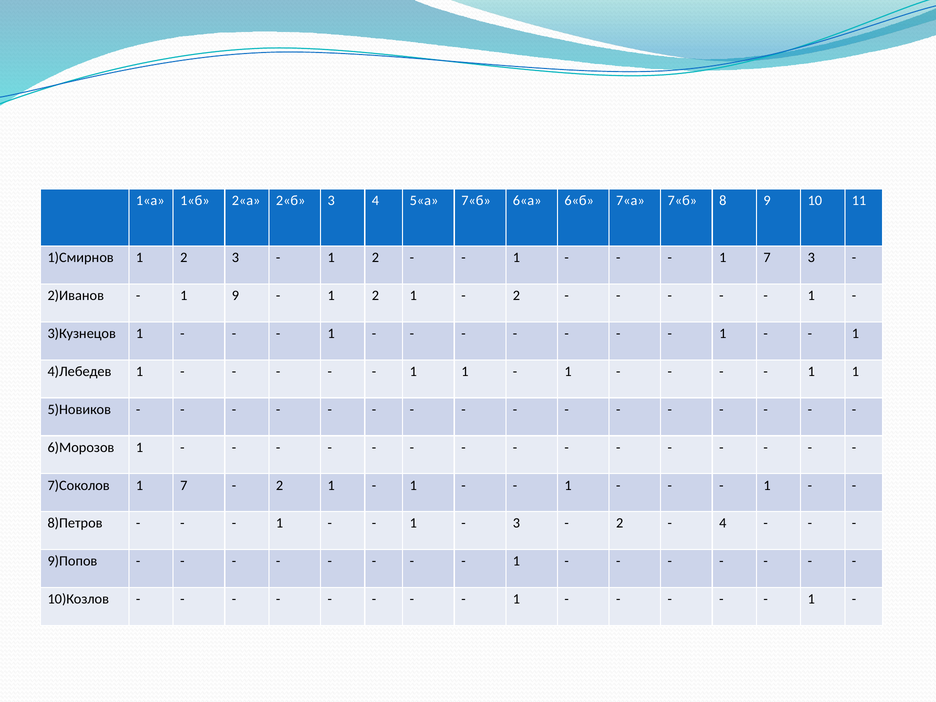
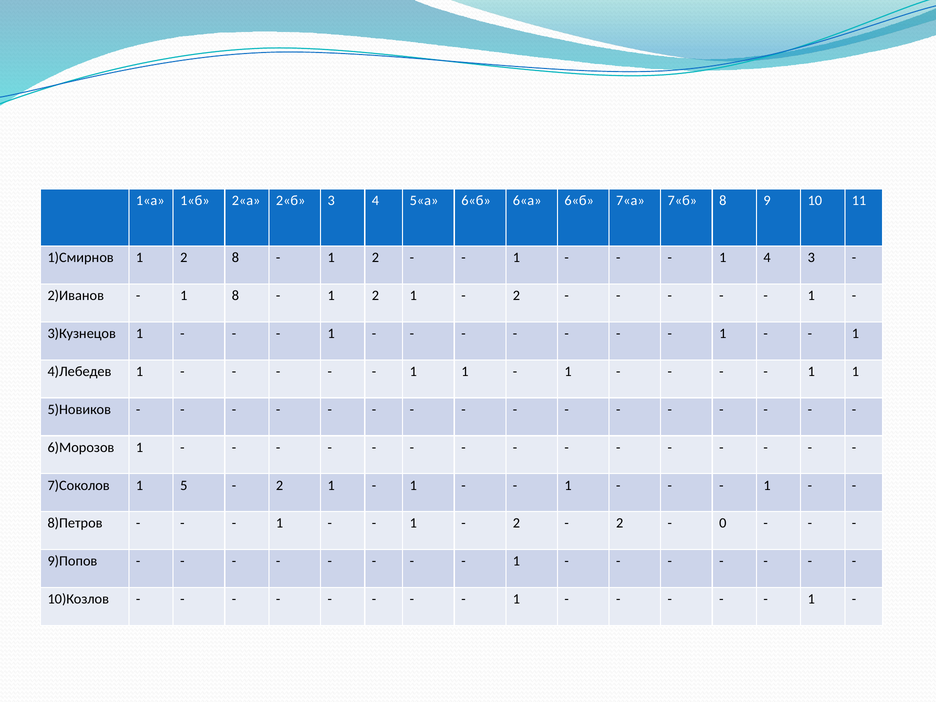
5«а 7«б: 7«б -> 6«б
2 3: 3 -> 8
7 at (767, 258): 7 -> 4
1 9: 9 -> 8
7)Соколов 1 7: 7 -> 5
3 at (516, 523): 3 -> 2
4 at (723, 523): 4 -> 0
